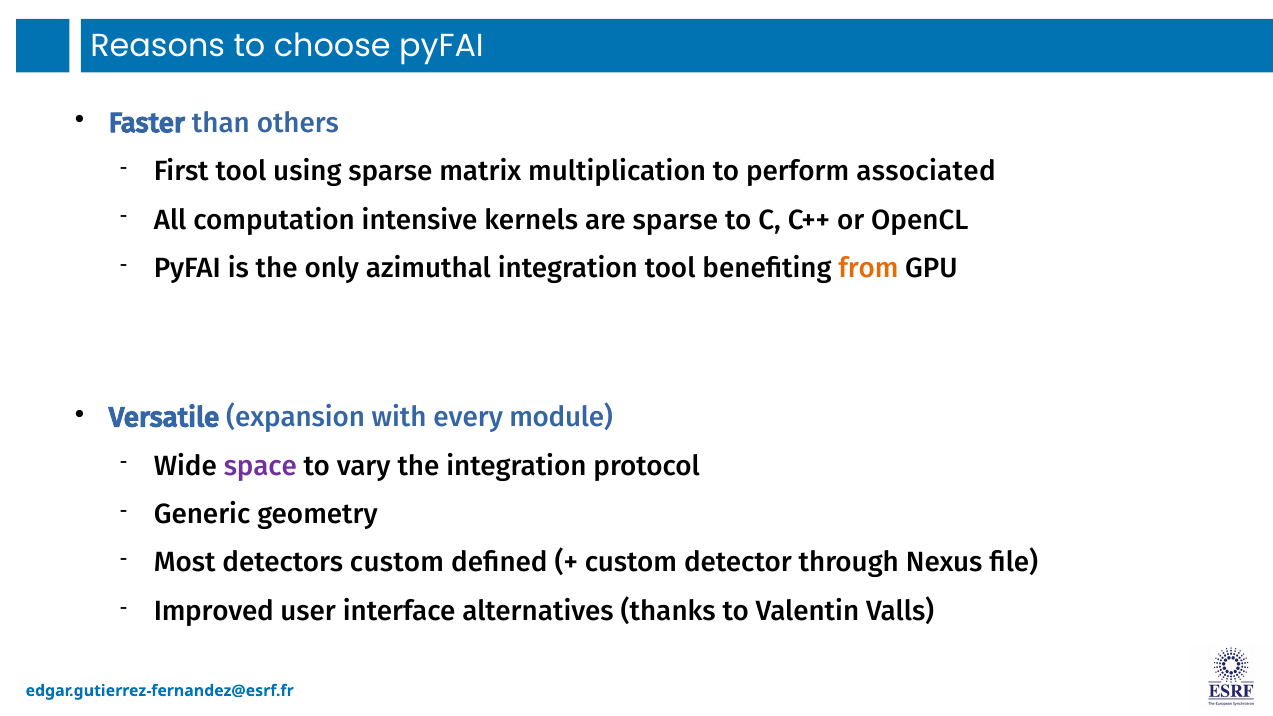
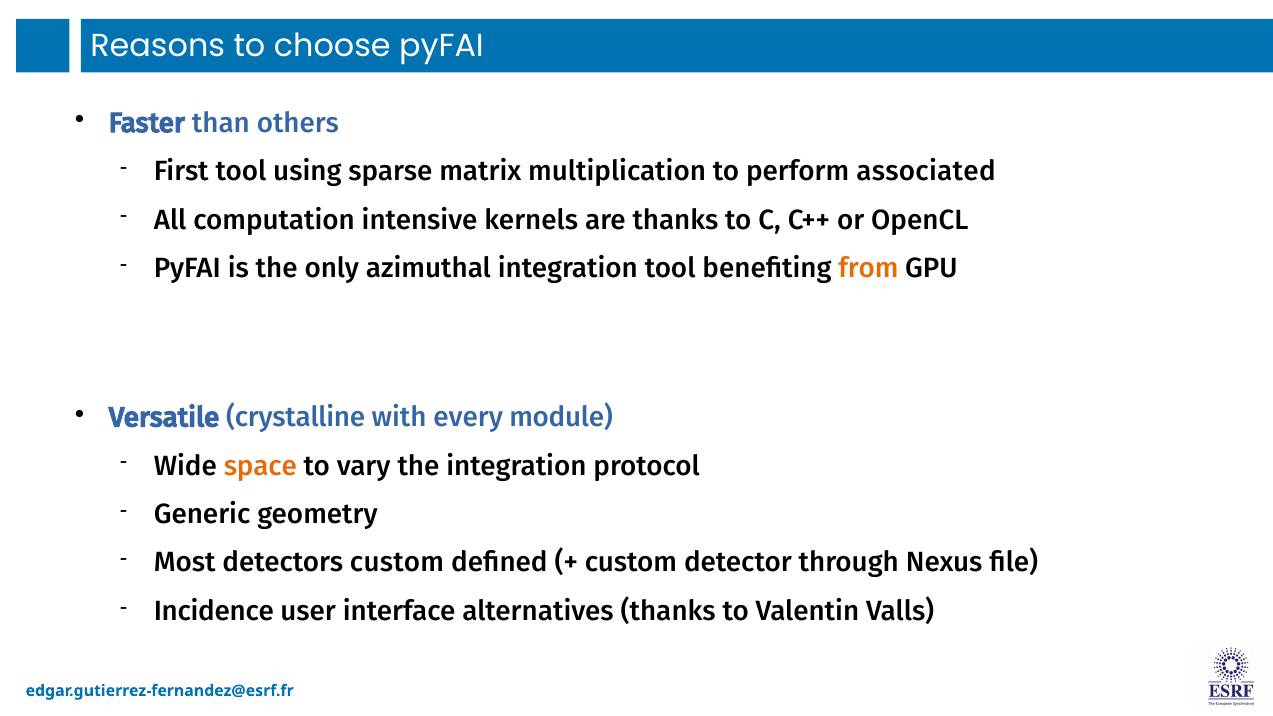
are sparse: sparse -> thanks
expansion: expansion -> crystalline
space colour: purple -> orange
Improved: Improved -> Incidence
